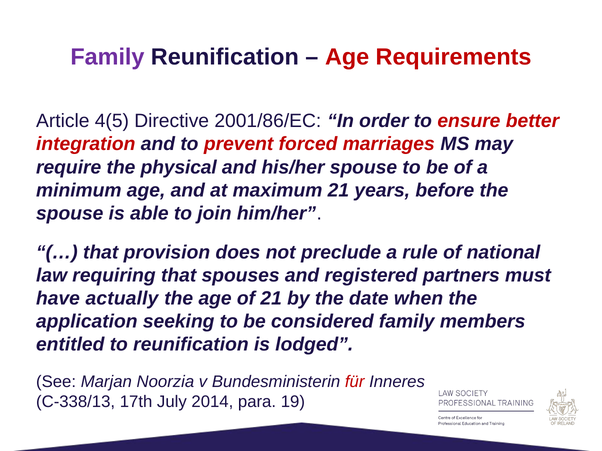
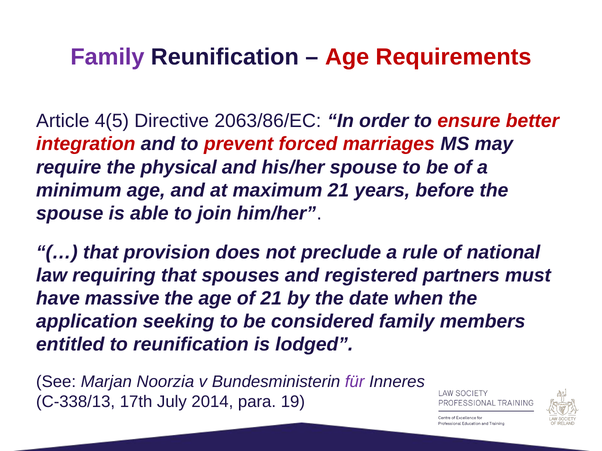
2001/86/EC: 2001/86/EC -> 2063/86/EC
actually: actually -> massive
für colour: red -> purple
